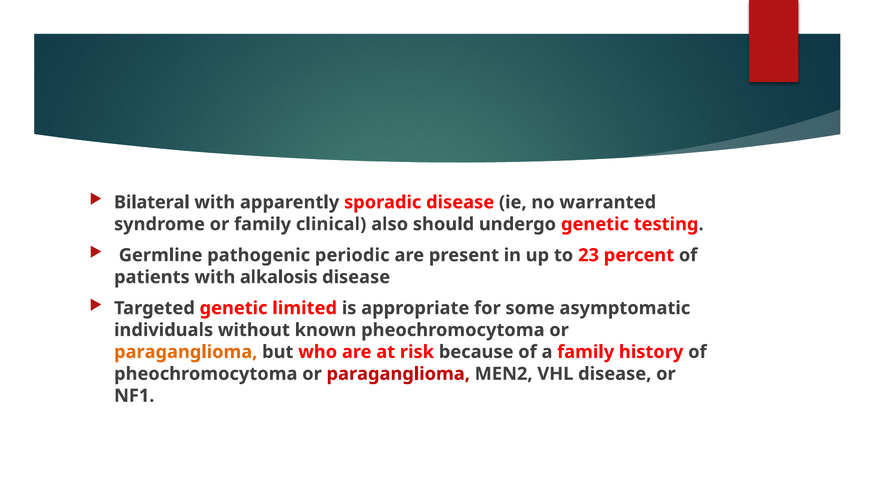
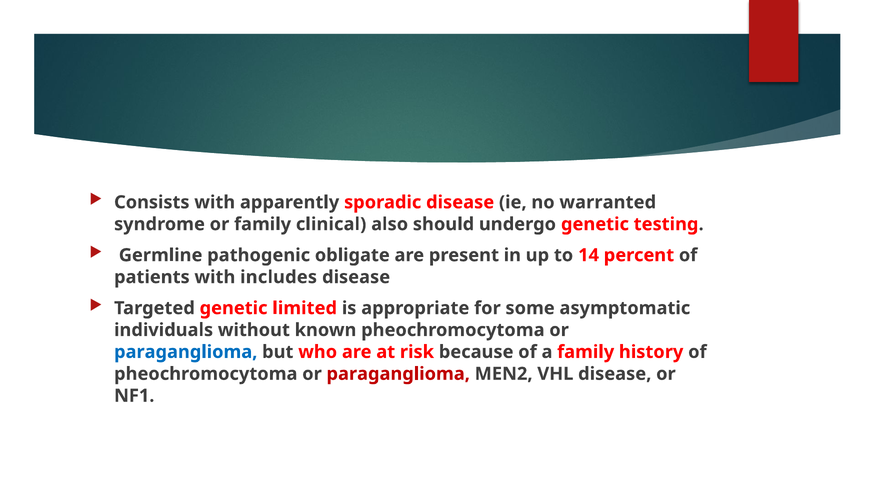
Bilateral: Bilateral -> Consists
periodic: periodic -> obligate
23: 23 -> 14
alkalosis: alkalosis -> includes
paraganglioma at (186, 352) colour: orange -> blue
